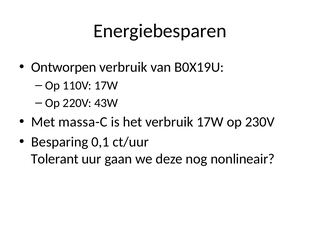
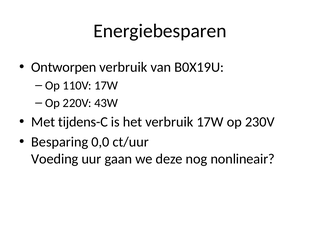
massa-C: massa-C -> tijdens-C
0,1: 0,1 -> 0,0
Tolerant: Tolerant -> Voeding
